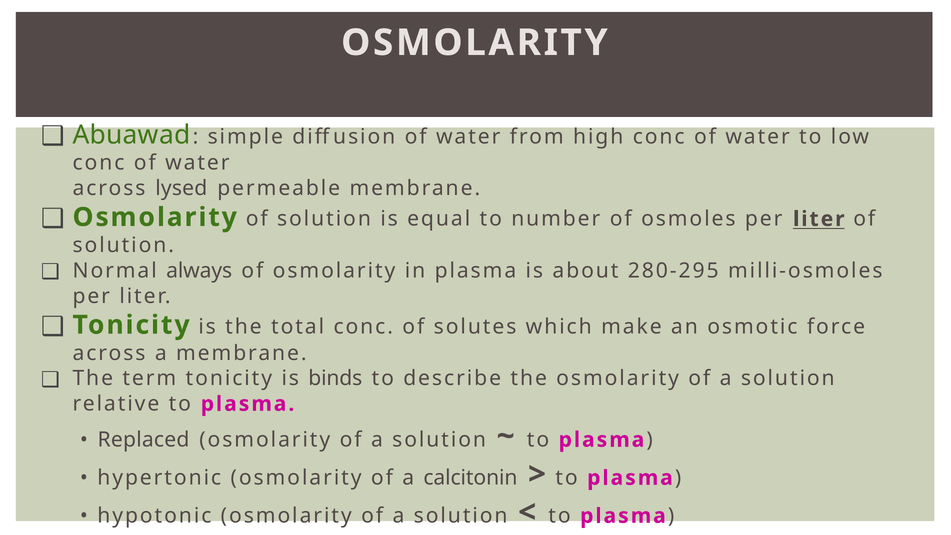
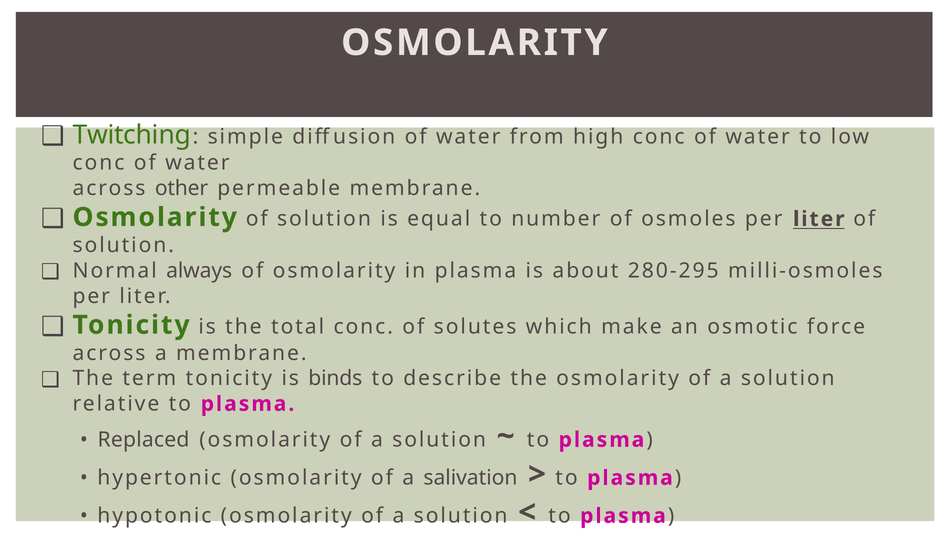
Abuawad: Abuawad -> Twitching
lysed: lysed -> other
calcitonin: calcitonin -> salivation
